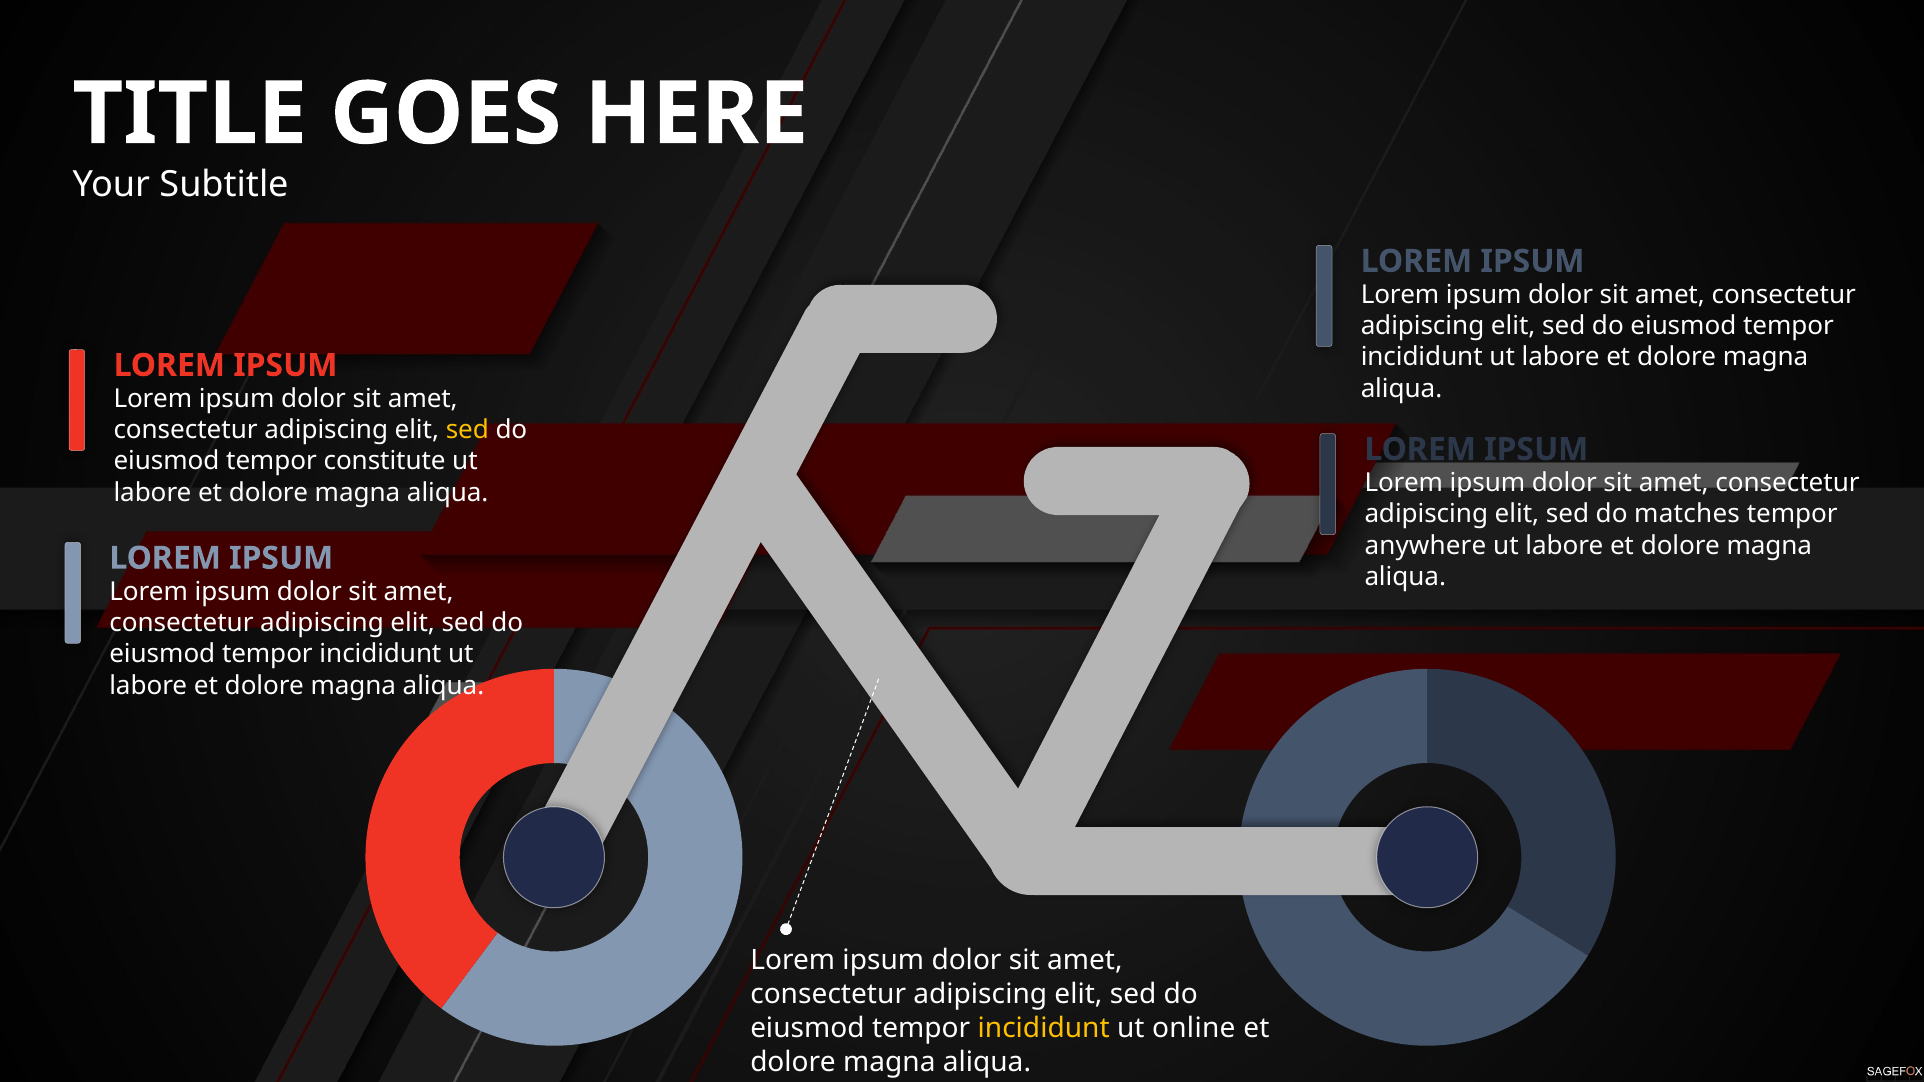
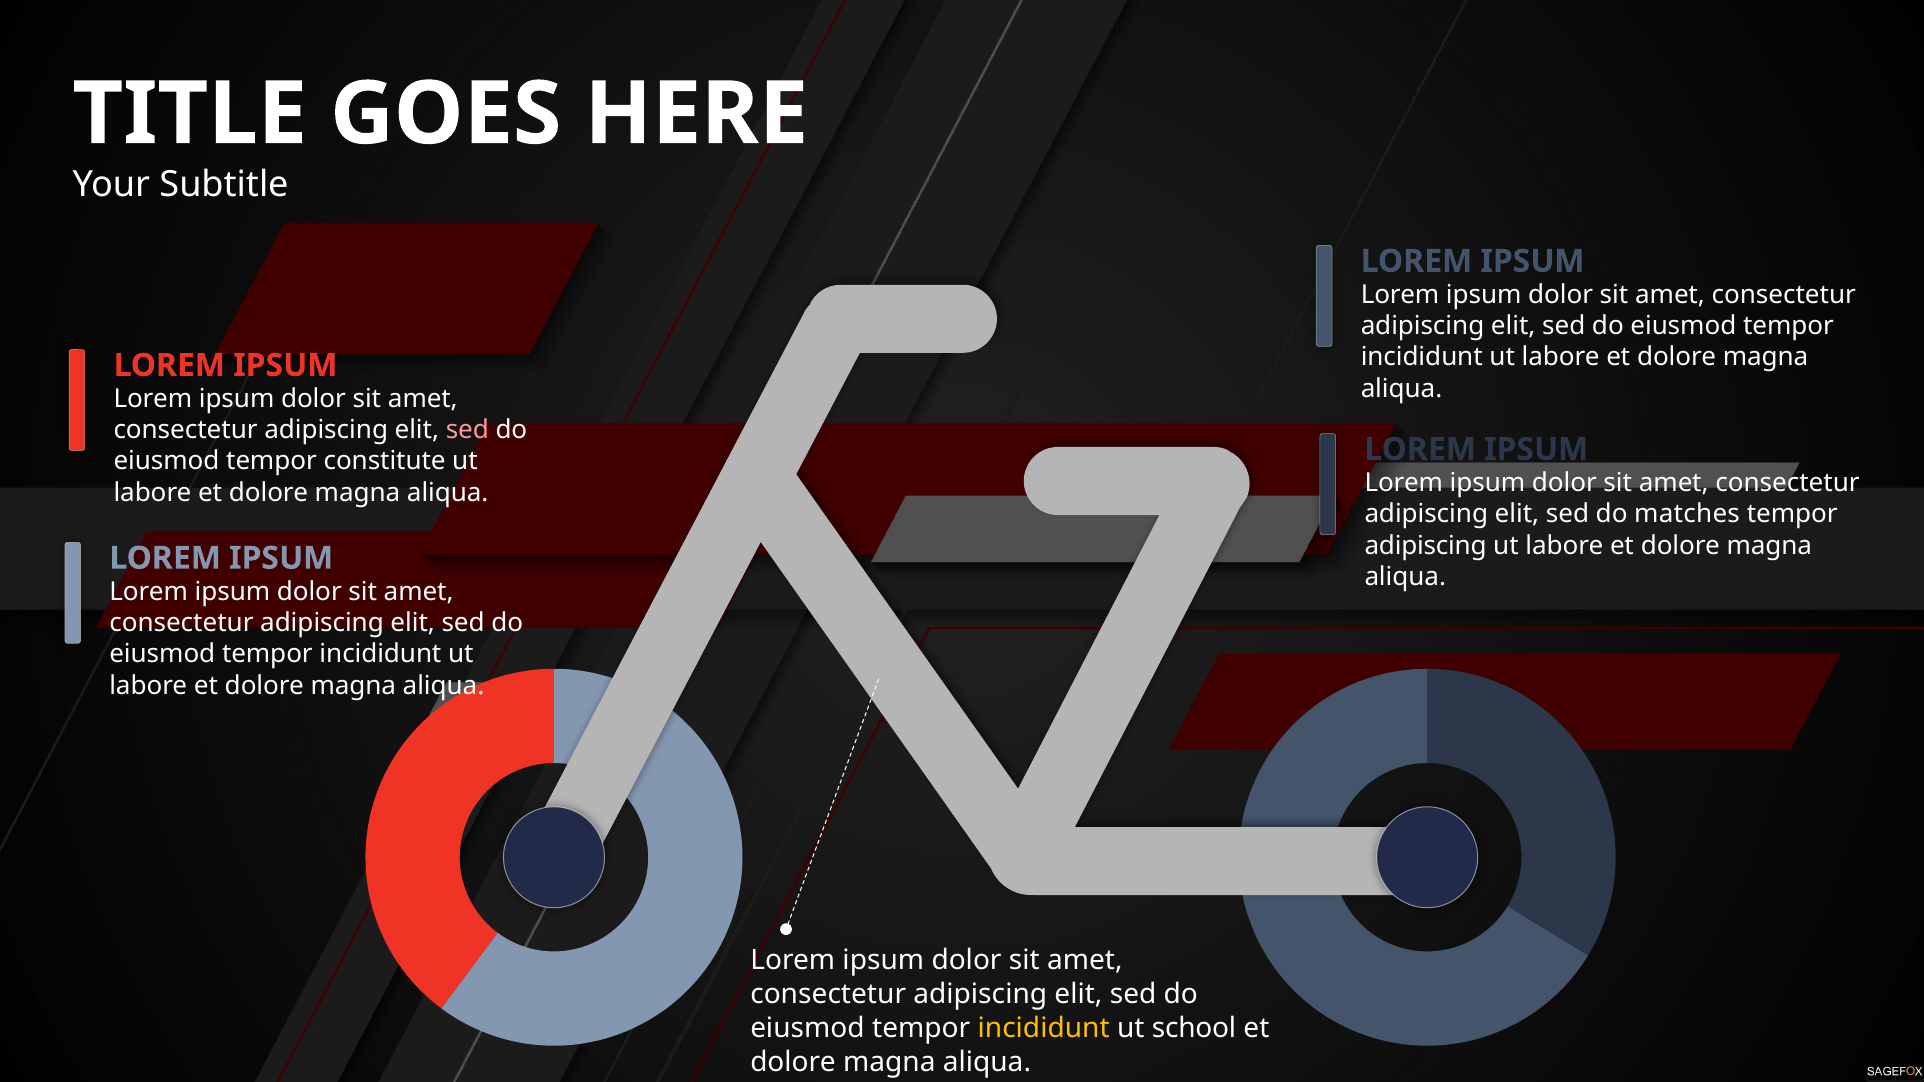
sed at (467, 430) colour: yellow -> pink
anywhere at (1425, 546): anywhere -> adipiscing
online: online -> school
